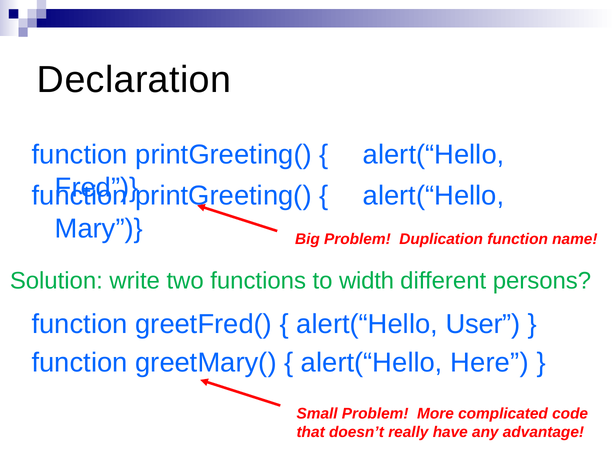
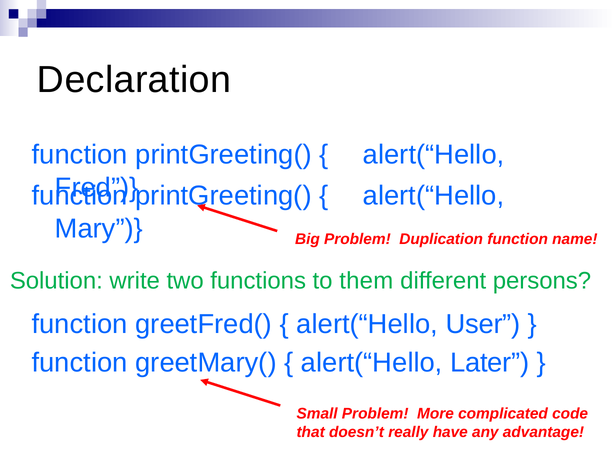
width: width -> them
Here: Here -> Later
